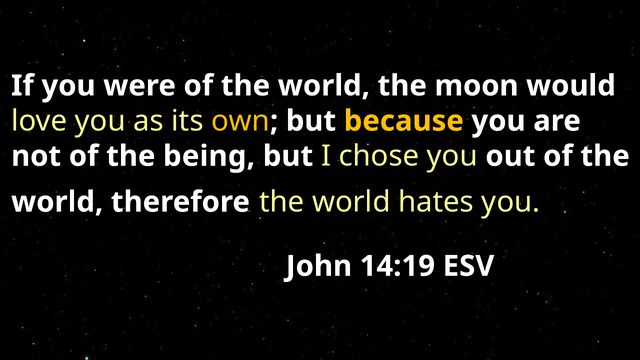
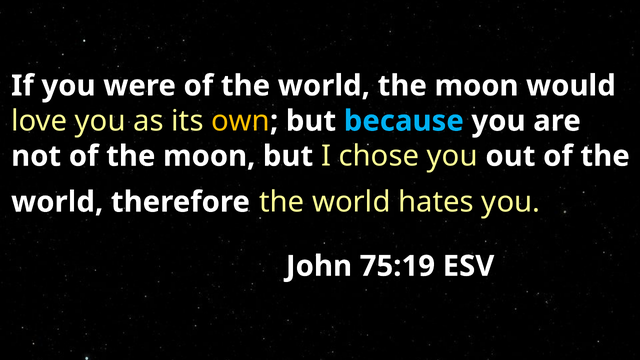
because colour: yellow -> light blue
of the being: being -> moon
14:19: 14:19 -> 75:19
